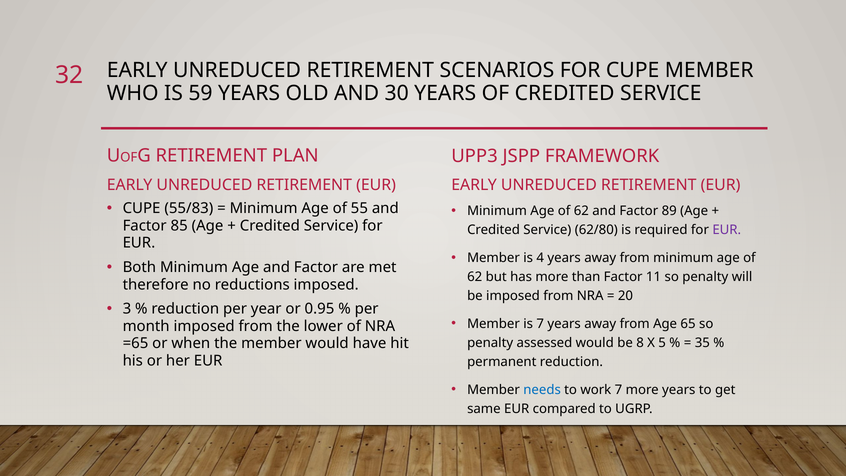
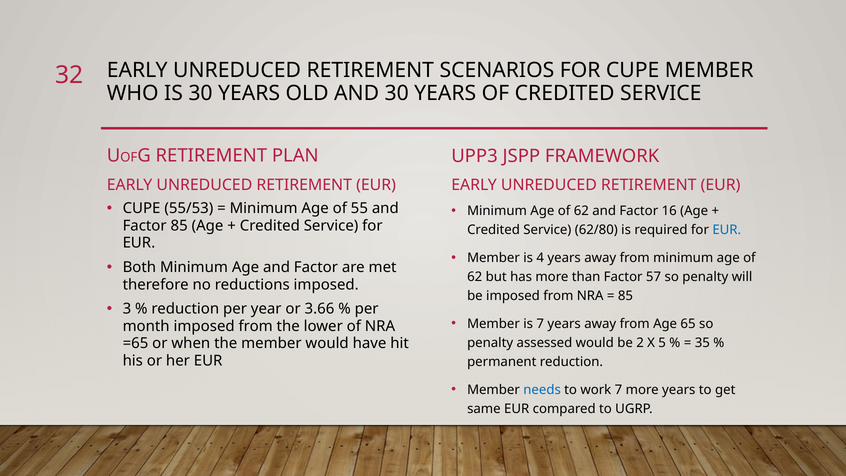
IS 59: 59 -> 30
55/83: 55/83 -> 55/53
89: 89 -> 16
EUR at (727, 230) colour: purple -> blue
11: 11 -> 57
20 at (625, 296): 20 -> 85
0.95: 0.95 -> 3.66
8: 8 -> 2
